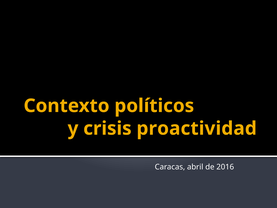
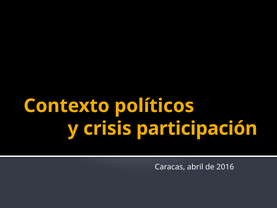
proactividad: proactividad -> participación
